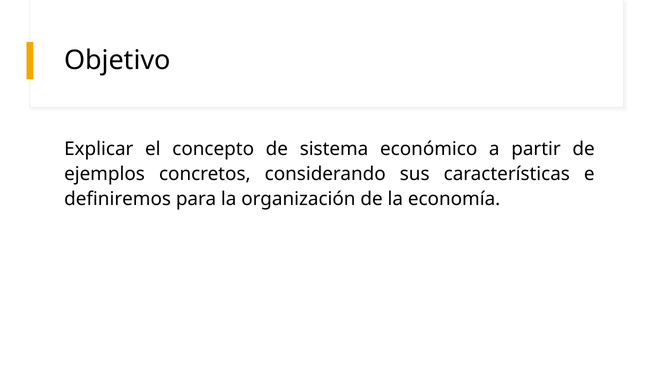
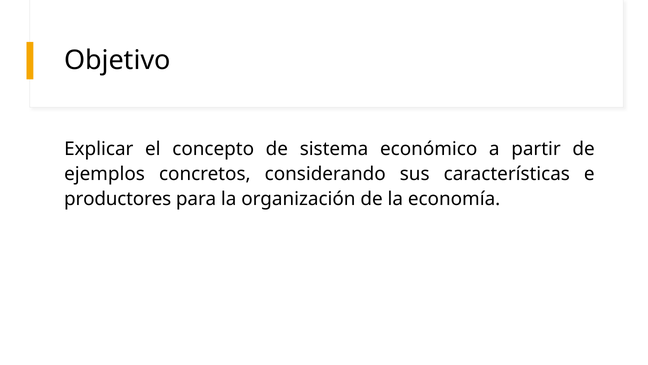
definiremos: definiremos -> productores
